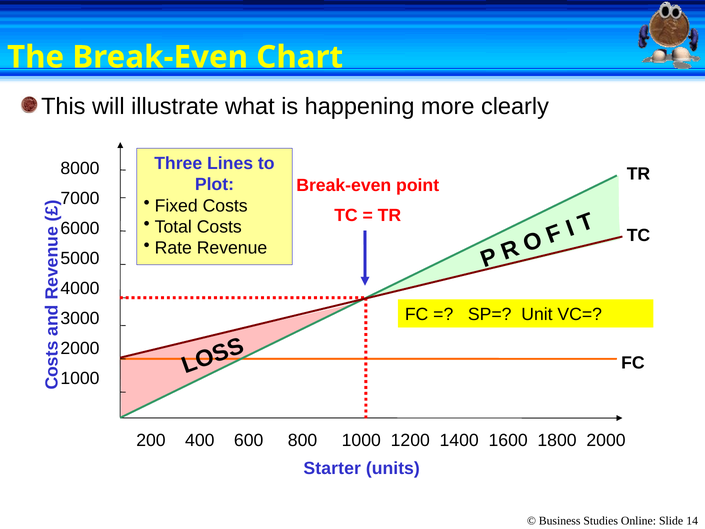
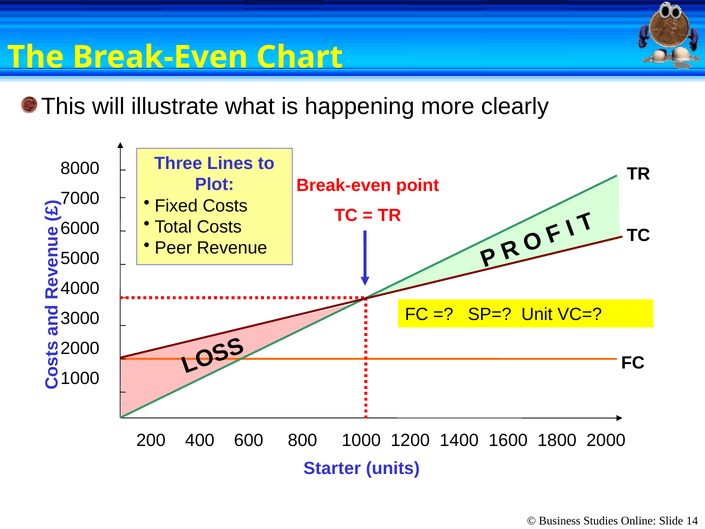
Rate: Rate -> Peer
